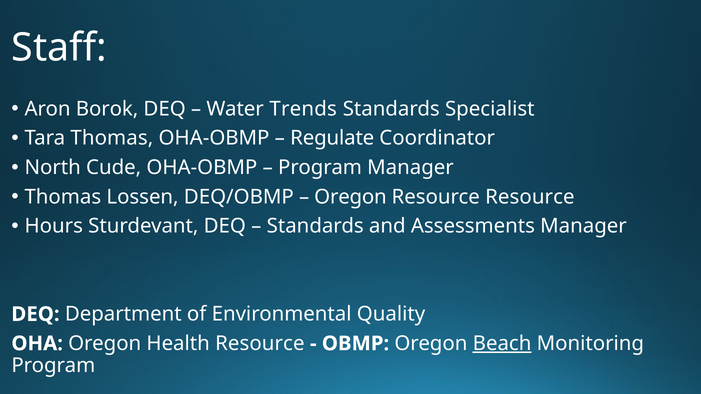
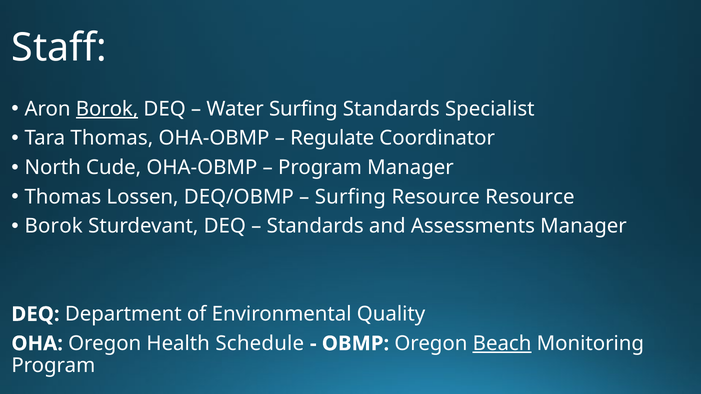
Borok at (107, 109) underline: none -> present
Water Trends: Trends -> Surfing
Oregon at (351, 197): Oregon -> Surfing
Hours at (54, 226): Hours -> Borok
Health Resource: Resource -> Schedule
